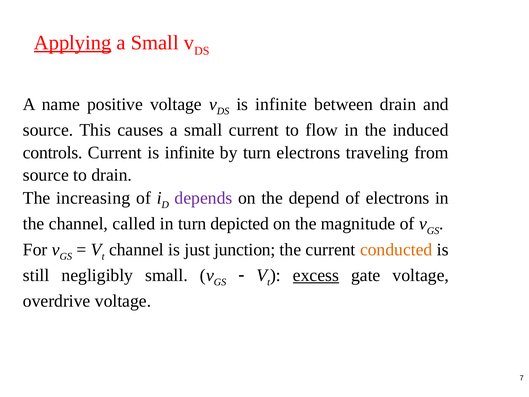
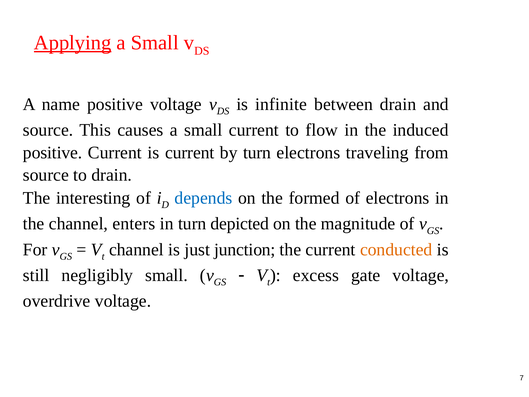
controls at (53, 152): controls -> positive
Current is infinite: infinite -> current
increasing: increasing -> interesting
depends colour: purple -> blue
depend: depend -> formed
called: called -> enters
excess underline: present -> none
